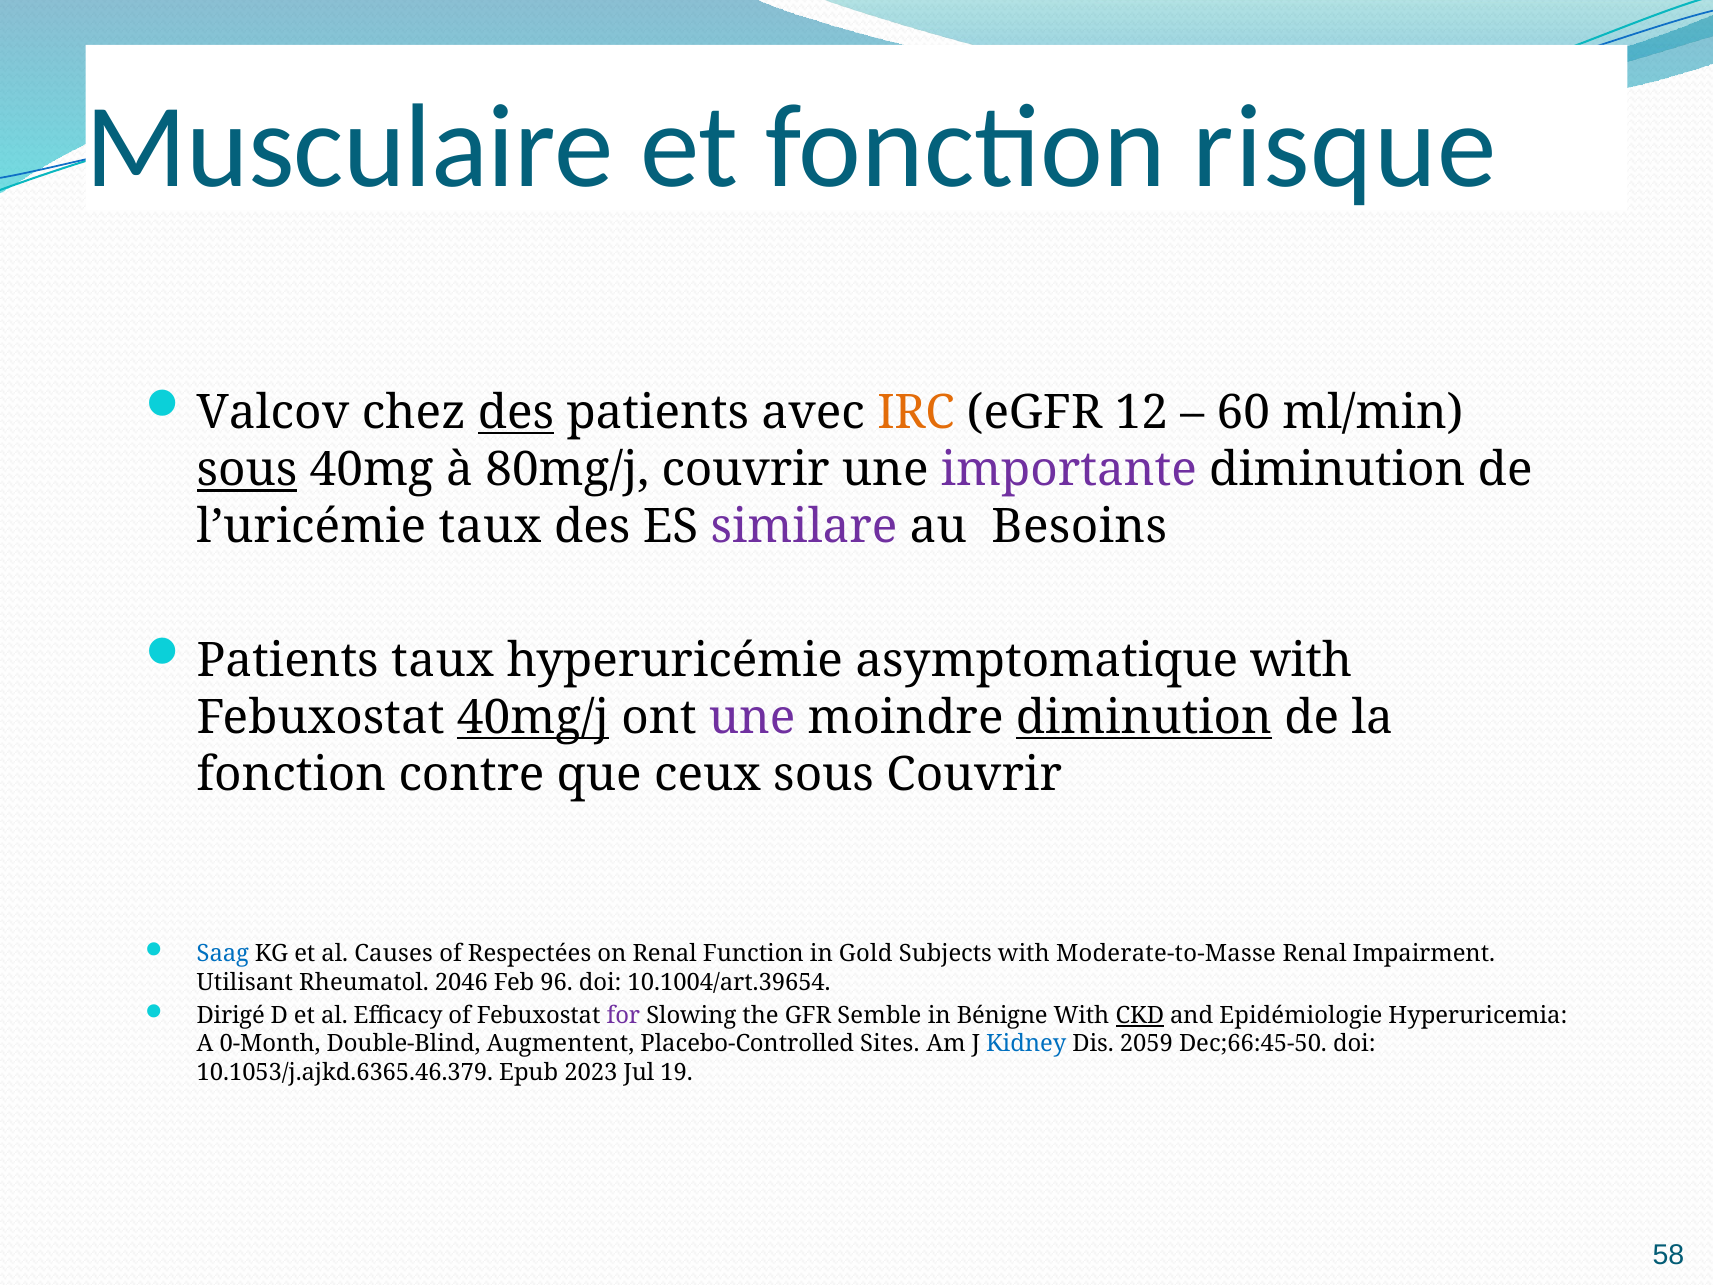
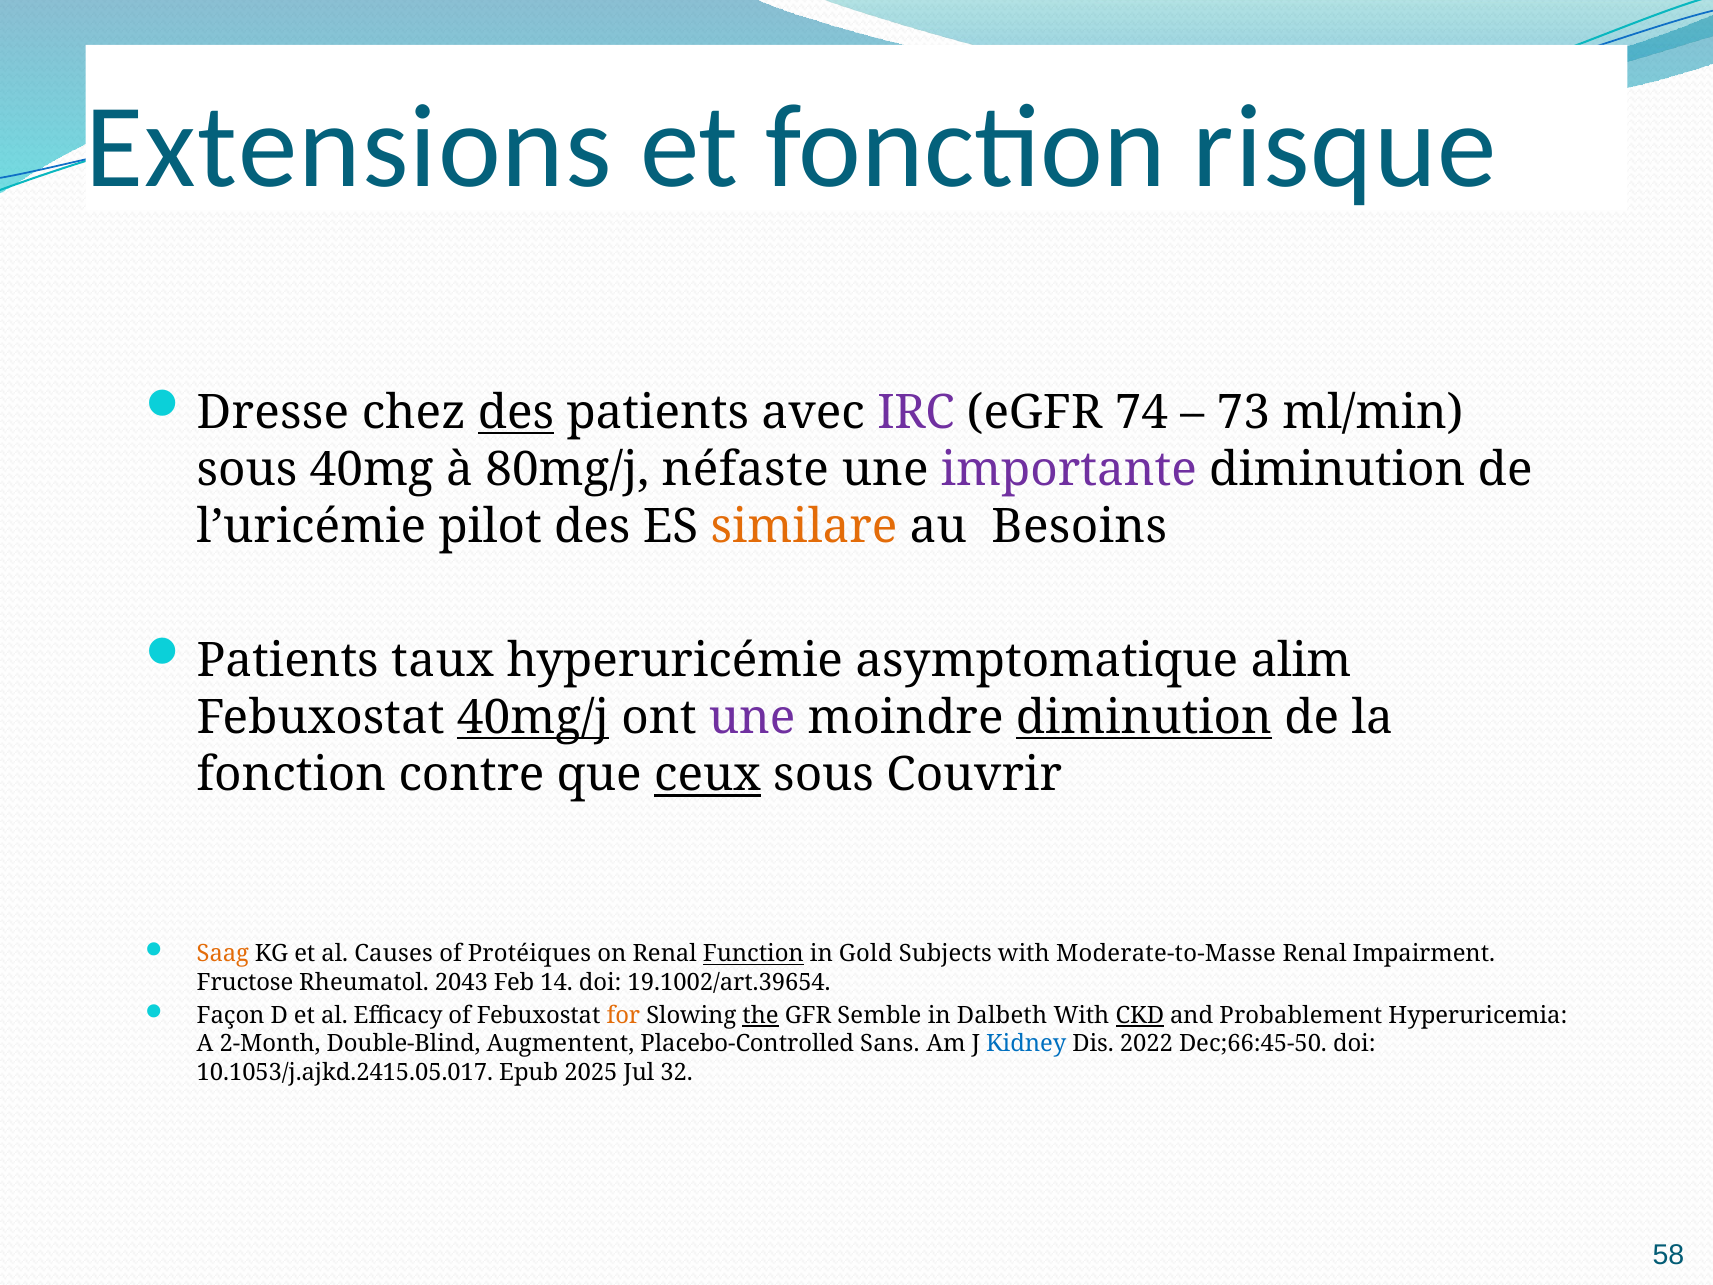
Musculaire: Musculaire -> Extensions
Valcov: Valcov -> Dresse
IRC colour: orange -> purple
12: 12 -> 74
60: 60 -> 73
sous at (247, 470) underline: present -> none
80mg/j couvrir: couvrir -> néfaste
l’uricémie taux: taux -> pilot
similare colour: purple -> orange
asymptomatique with: with -> alim
ceux underline: none -> present
Saag colour: blue -> orange
Respectées: Respectées -> Protéiques
Function underline: none -> present
Utilisant: Utilisant -> Fructose
2046: 2046 -> 2043
96: 96 -> 14
10.1004/art.39654: 10.1004/art.39654 -> 19.1002/art.39654
Dirigé: Dirigé -> Façon
for colour: purple -> orange
the underline: none -> present
Bénigne: Bénigne -> Dalbeth
Epidémiologie: Epidémiologie -> Probablement
0-Month: 0-Month -> 2-Month
Sites: Sites -> Sans
2059: 2059 -> 2022
10.1053/j.ajkd.6365.46.379: 10.1053/j.ajkd.6365.46.379 -> 10.1053/j.ajkd.2415.05.017
2023: 2023 -> 2025
19: 19 -> 32
